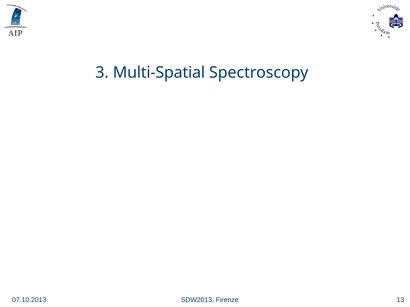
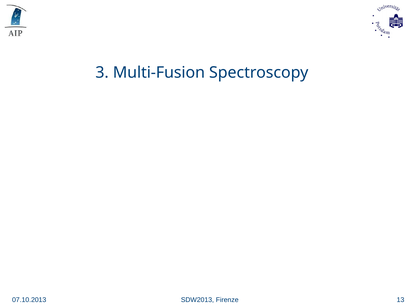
Multi-Spatial: Multi-Spatial -> Multi-Fusion
